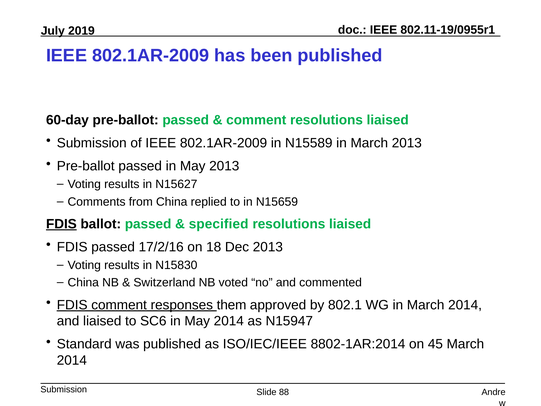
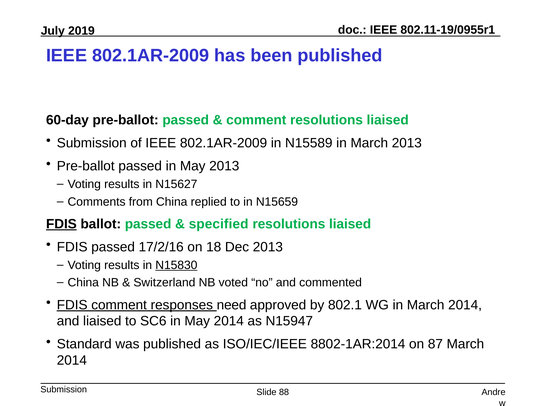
N15830 underline: none -> present
them: them -> need
45: 45 -> 87
